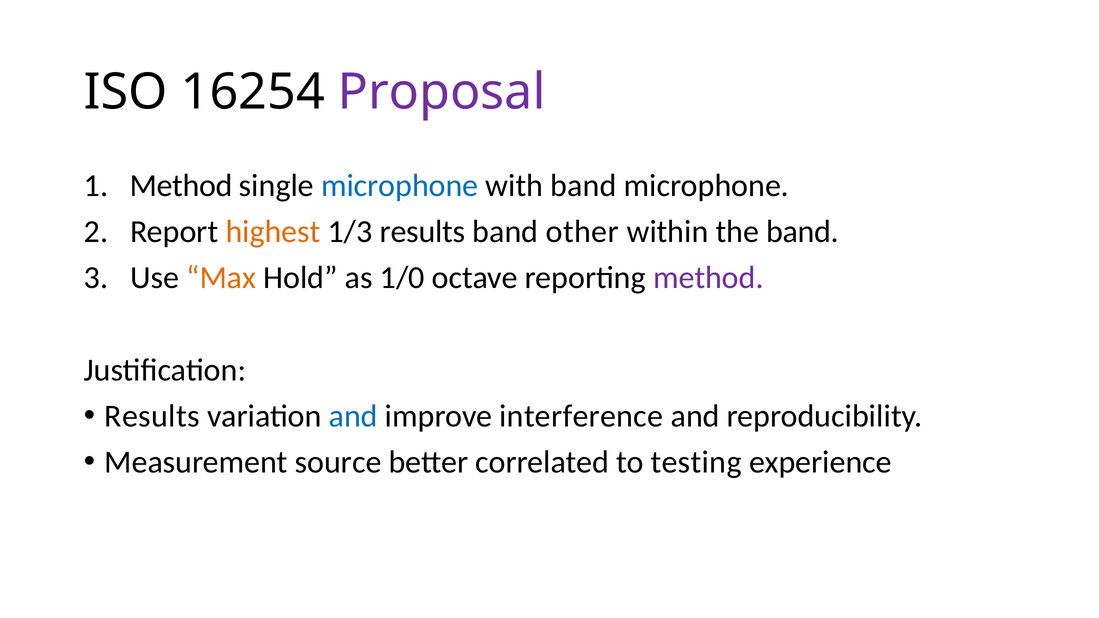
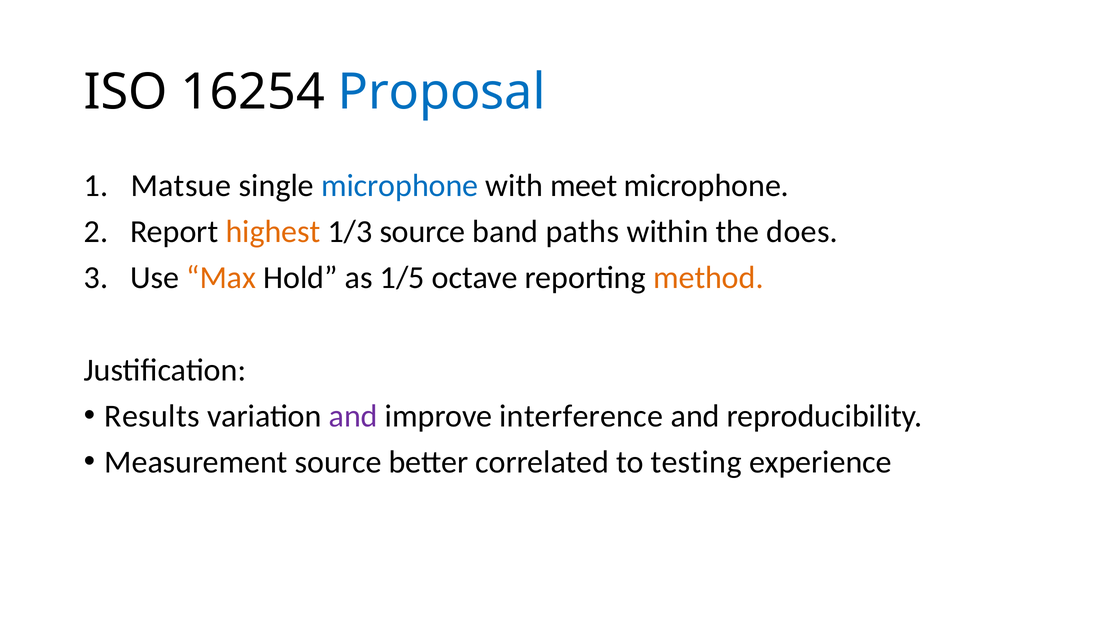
Proposal colour: purple -> blue
Method at (181, 186): Method -> Matsue
with band: band -> meet
1/3 results: results -> source
other: other -> paths
the band: band -> does
1/0: 1/0 -> 1/5
method at (708, 278) colour: purple -> orange
and at (353, 416) colour: blue -> purple
